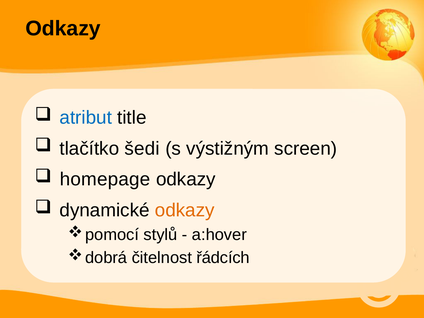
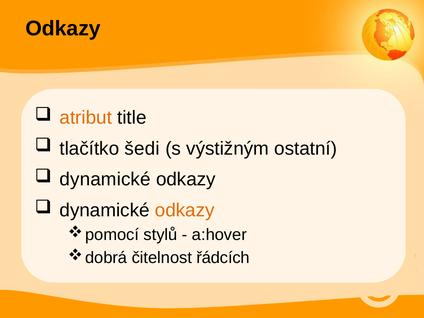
atribut colour: blue -> orange
screen: screen -> ostatní
homepage at (105, 179): homepage -> dynamické
